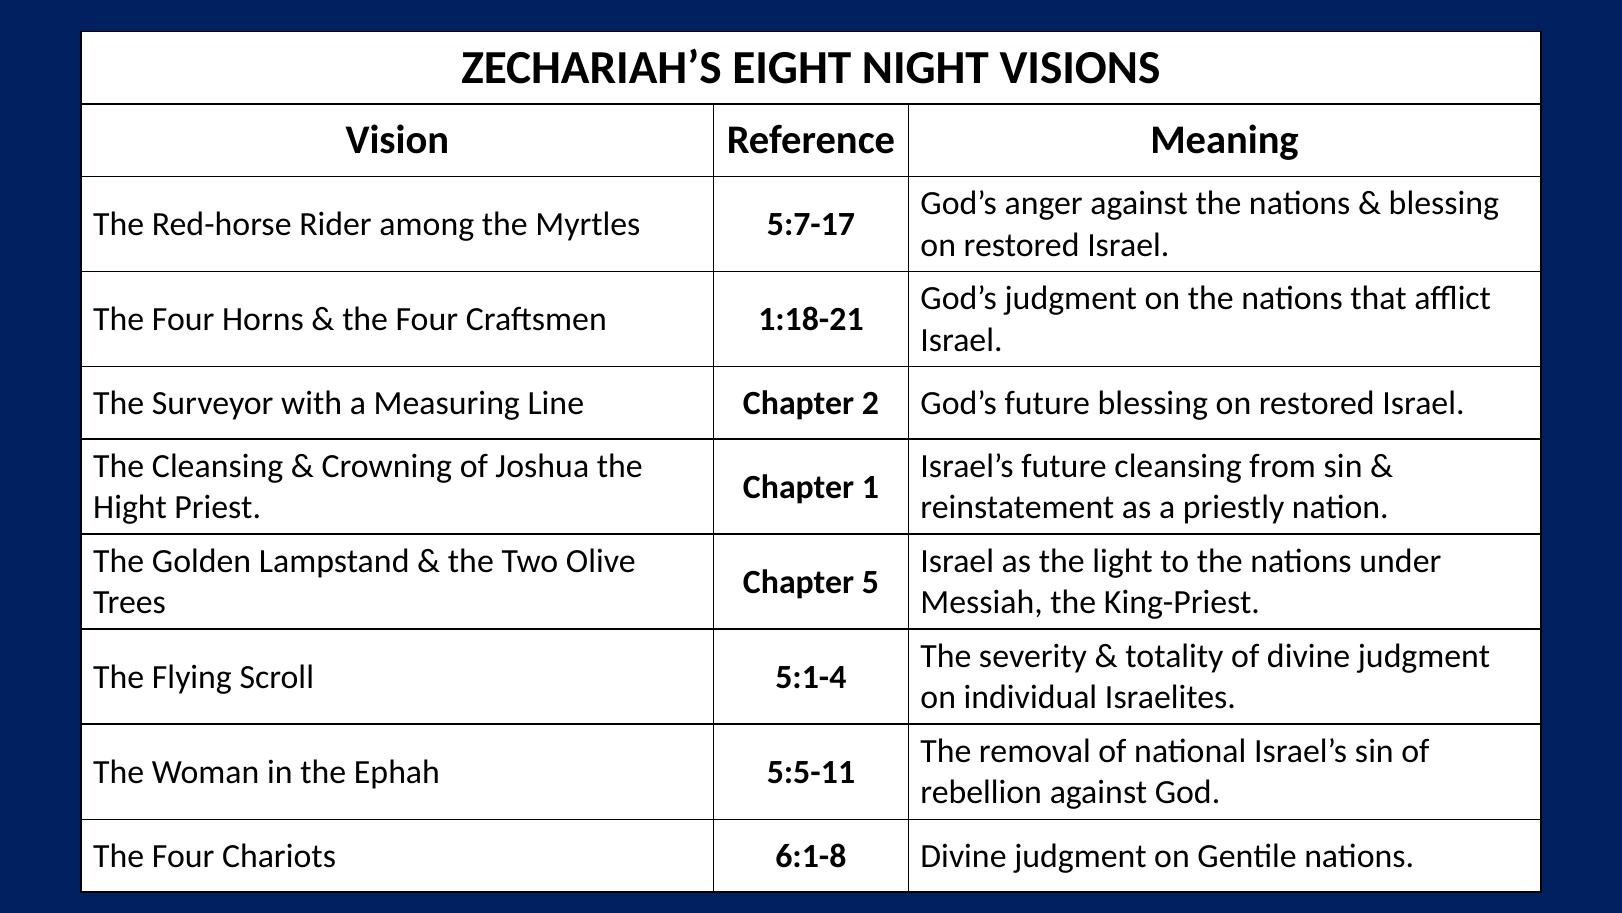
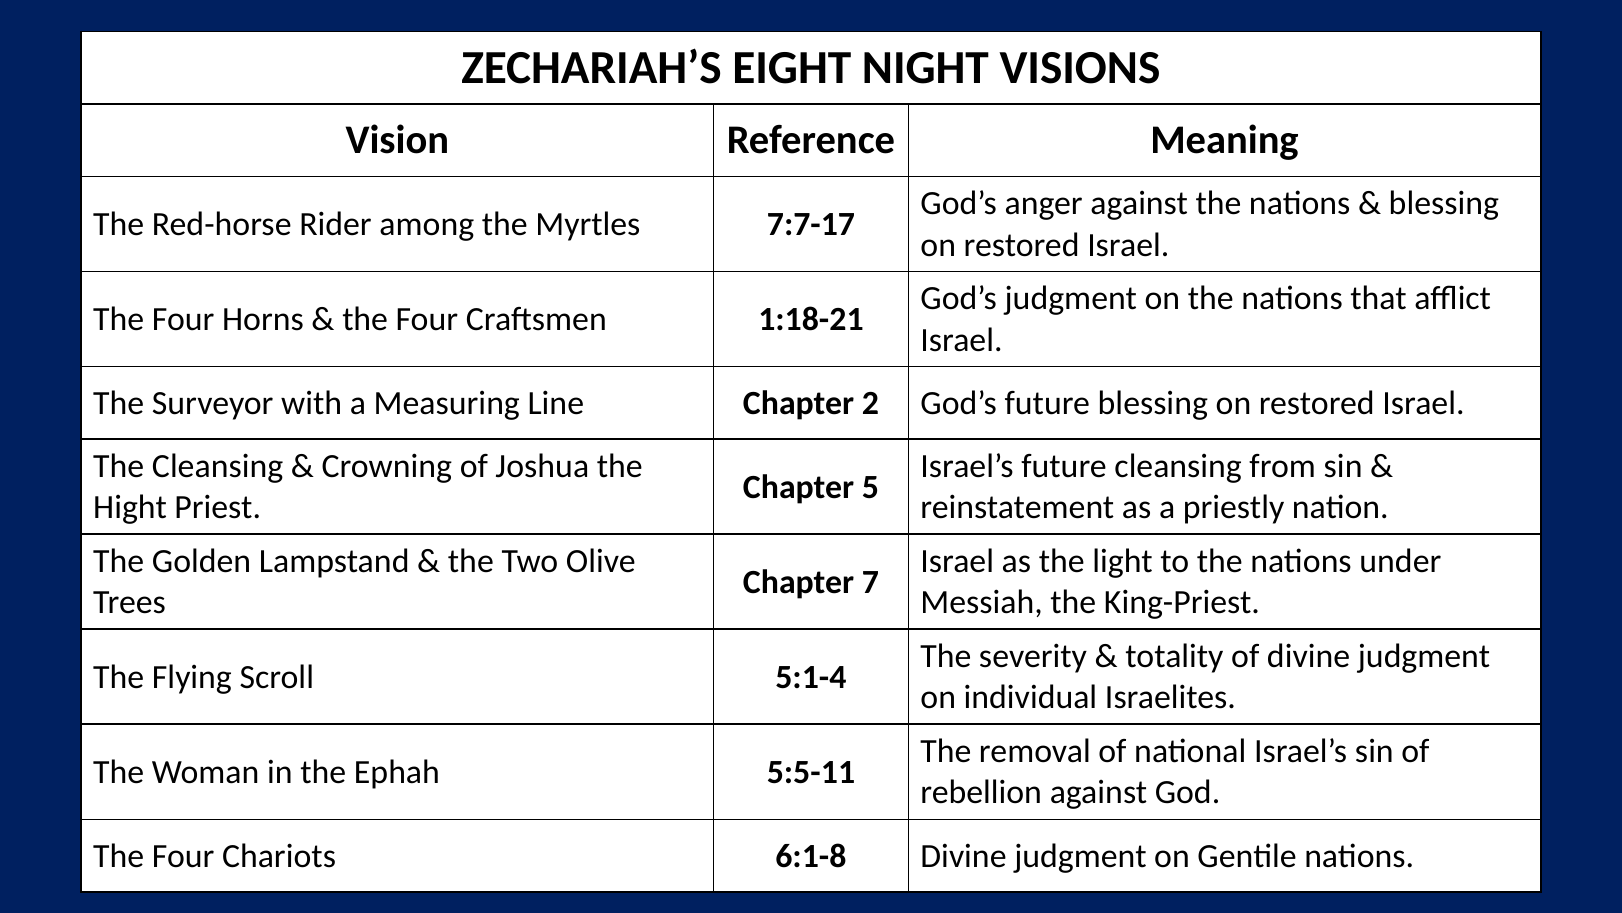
5:7-17: 5:7-17 -> 7:7-17
1: 1 -> 5
5: 5 -> 7
